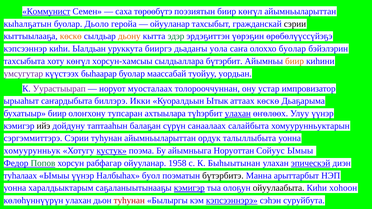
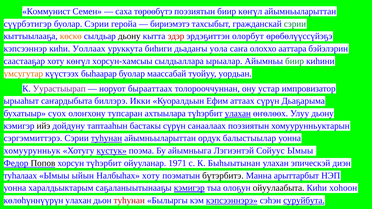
Коммунист underline: present -> none
кыһалҕатын: кыһалҕатын -> сүүрбэтигэр
буолар Дьоло: Дьоло -> Сэрии
ойууланар at (170, 24): ойууланар -> бириэмэтэ
сэрии at (295, 24) colour: black -> green
дьону at (129, 36) colour: orange -> black
эдэр colour: green -> red
үөрэҕин: үөрэҕин -> олорбут
Ыалдьан: Ыалдьан -> Уоллаах
бииргэ: бииргэ -> биһиги
олоххо буолар: буолар -> ааттара
тахсыбыта: тахсыбыта -> саастааҕар
бүтэрбит: бүтэрбит -> ырыалар
биир at (295, 61) colour: orange -> green
умсугутар colour: purple -> orange
муосталаах: муосталаах -> бырааттаах
Ытык: Ытык -> Ефим
аттаах көскө: көскө -> сүрүн
бухатыыр биир: биир -> суох
Улуу үүнэр: үүнэр -> дьону
балаҕан: балаҕан -> бастакы
санаалаах салайбыта: салайбыта -> поэзиятын
туһунан at (106, 138) underline: none -> present
талыллыбыта: талыллыбыта -> балыстыылар
Норуоттан: Норуоттан -> Лэгиэнтэй
Попов colour: green -> black
хорсун рабфагар: рабфагар -> түһэрбит
1958: 1958 -> 1971
эпическэй underline: present -> none
Ымыы үүнэр: үүнэр -> ыйын
Налбыhах буол: буол -> хоту
суруйбута underline: none -> present
